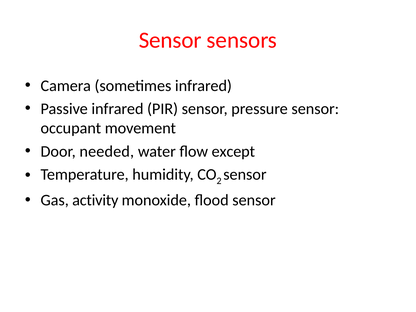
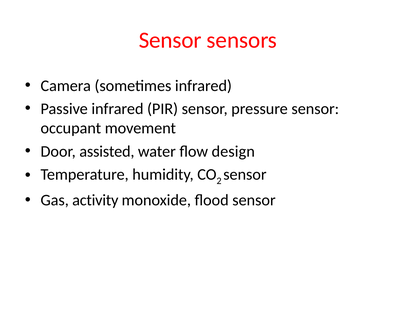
needed: needed -> assisted
except: except -> design
